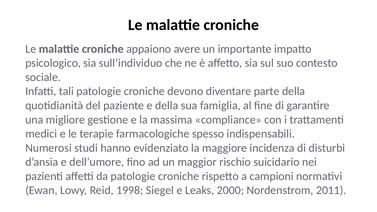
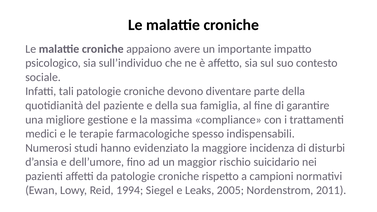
1998: 1998 -> 1994
2000: 2000 -> 2005
